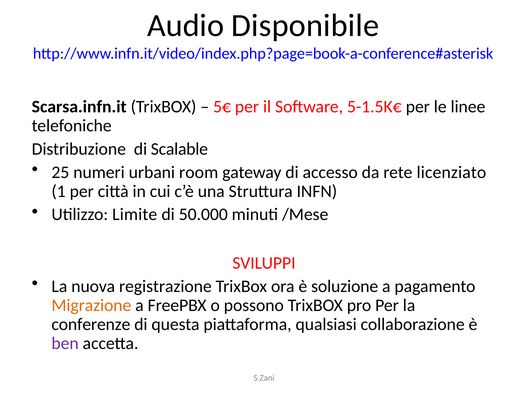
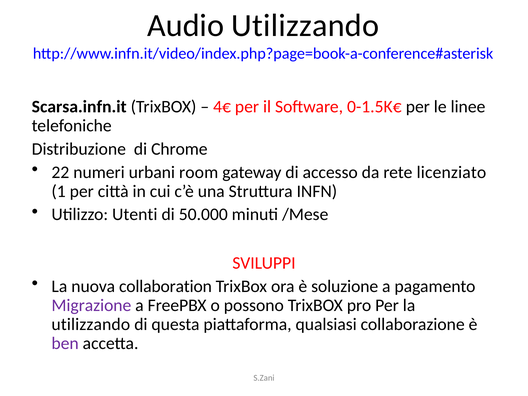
Audio Disponibile: Disponibile -> Utilizzando
5€: 5€ -> 4€
5-1.5K€: 5-1.5K€ -> 0-1.5K€
Scalable: Scalable -> Chrome
25: 25 -> 22
Limite: Limite -> Utenti
registrazione: registrazione -> collaboration
Migrazione colour: orange -> purple
conferenze at (91, 324): conferenze -> utilizzando
